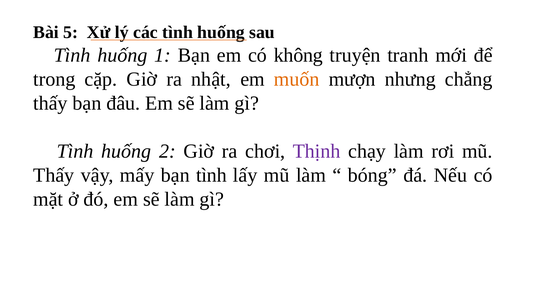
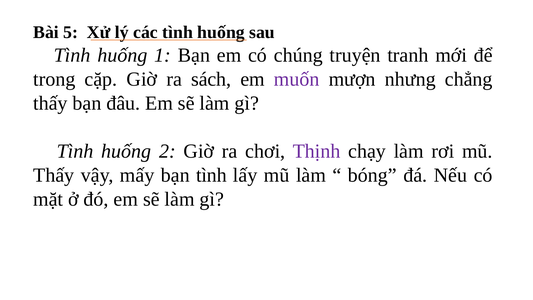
không: không -> chúng
nhật: nhật -> sách
muốn colour: orange -> purple
